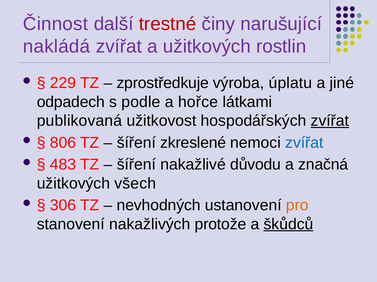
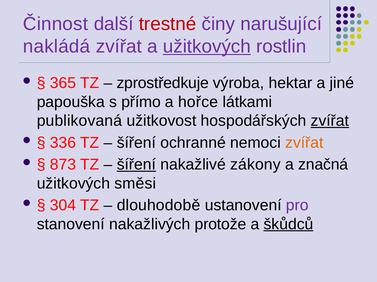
užitkových at (207, 47) underline: none -> present
229: 229 -> 365
úplatu: úplatu -> hektar
odpadech: odpadech -> papouška
podle: podle -> přímo
806: 806 -> 336
zkreslené: zkreslené -> ochranné
zvířat at (304, 143) colour: blue -> orange
483: 483 -> 873
šíření at (136, 165) underline: none -> present
důvodu: důvodu -> zákony
všech: všech -> směsi
306: 306 -> 304
nevhodných: nevhodných -> dlouhodobě
pro colour: orange -> purple
